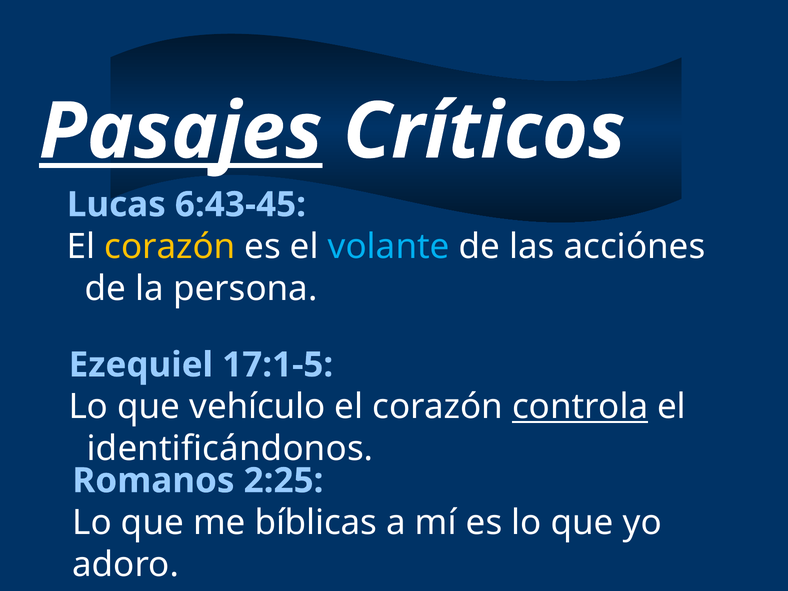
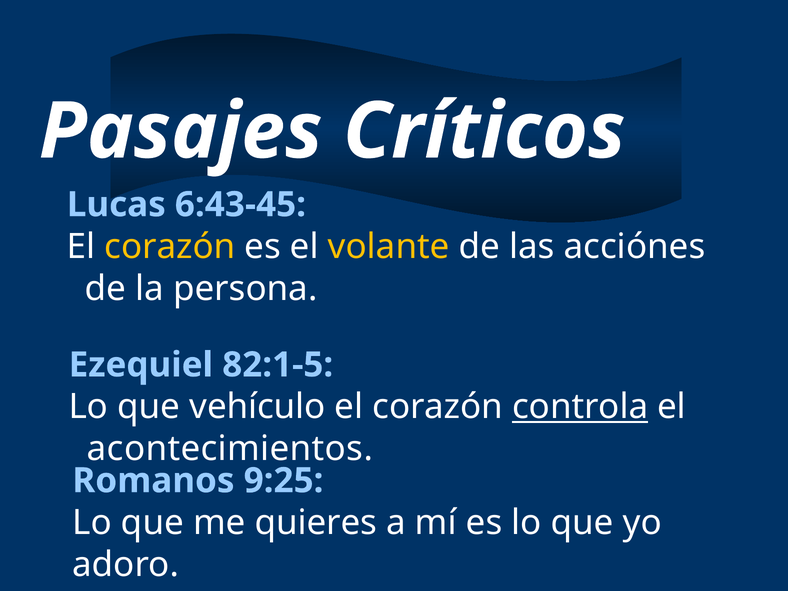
Pasajes underline: present -> none
volante colour: light blue -> yellow
17:1-5: 17:1-5 -> 82:1-5
identificándonos: identificándonos -> acontecimientos
2:25: 2:25 -> 9:25
bíblicas: bíblicas -> quieres
